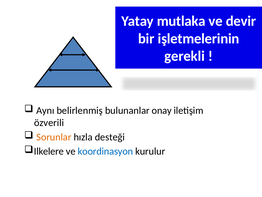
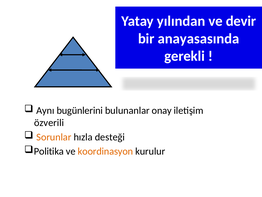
mutlaka: mutlaka -> yılından
işletmelerinin: işletmelerinin -> anayasasında
belirlenmiş: belirlenmiş -> bugünlerini
Ilkelere: Ilkelere -> Politika
koordinasyon colour: blue -> orange
